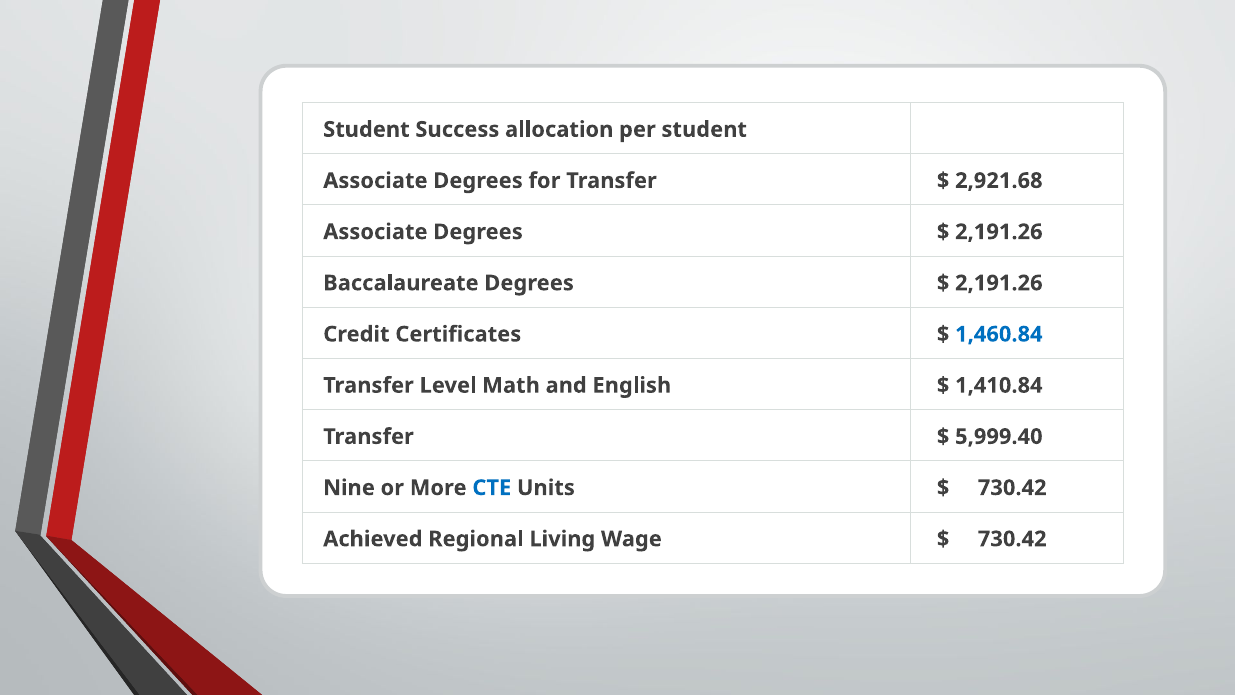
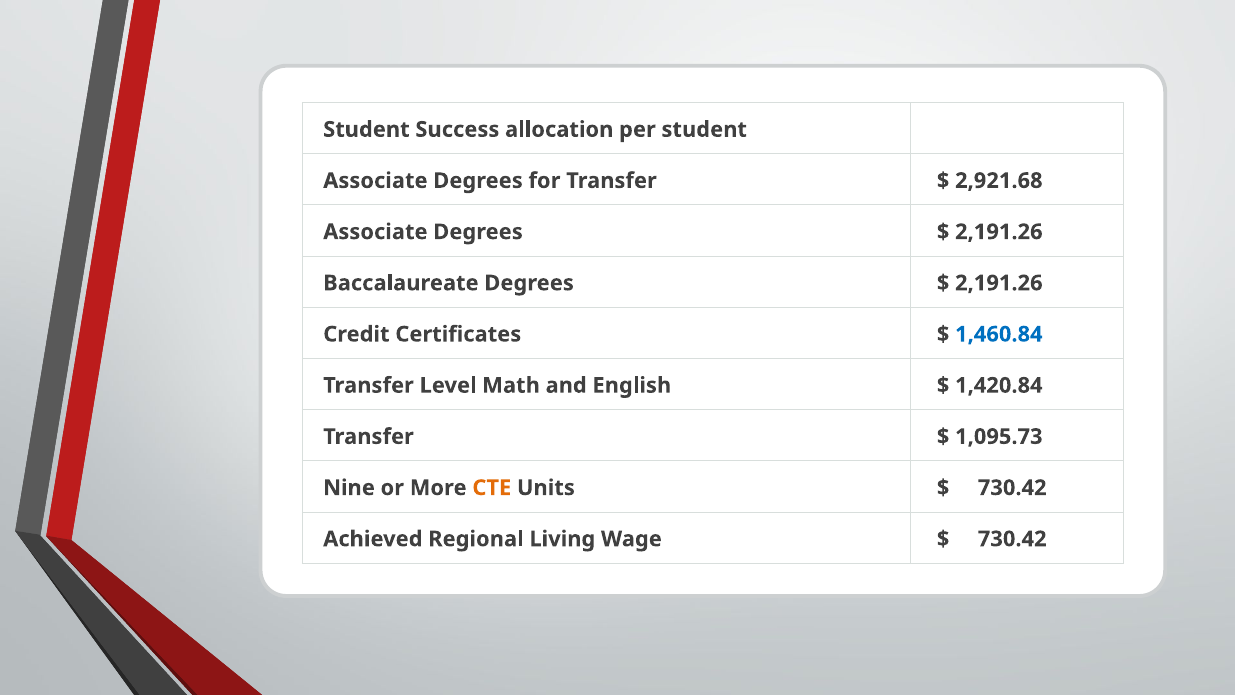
1,410.84: 1,410.84 -> 1,420.84
5,999.40: 5,999.40 -> 1,095.73
CTE colour: blue -> orange
